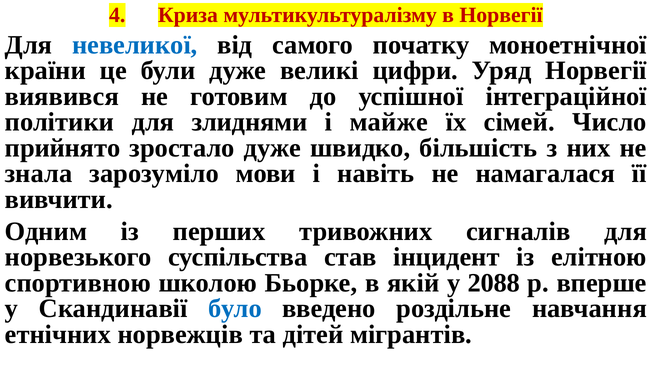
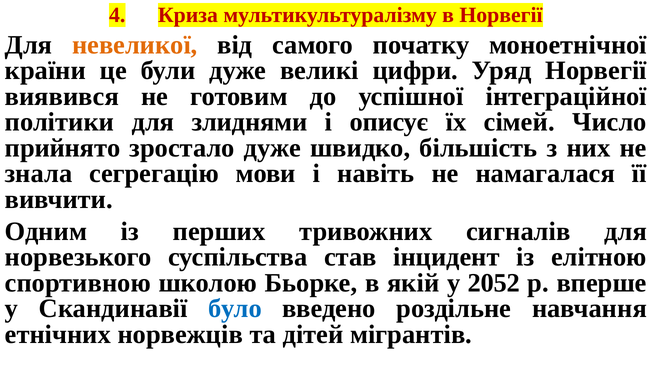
невеликої colour: blue -> orange
майже: майже -> описує
зарозуміло: зарозуміло -> сегрегацію
2088: 2088 -> 2052
